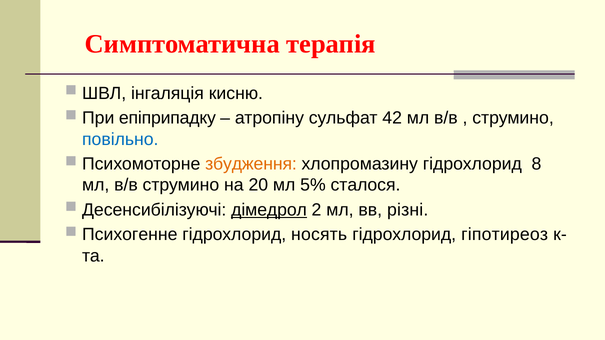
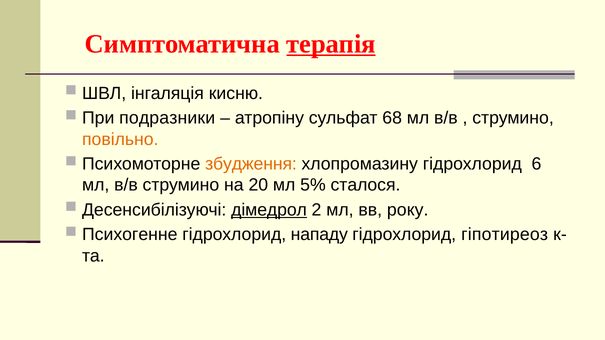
терапія underline: none -> present
епіприпадку: епіприпадку -> подразники
42: 42 -> 68
повільно colour: blue -> orange
8: 8 -> 6
різні: різні -> року
носять: носять -> нападу
